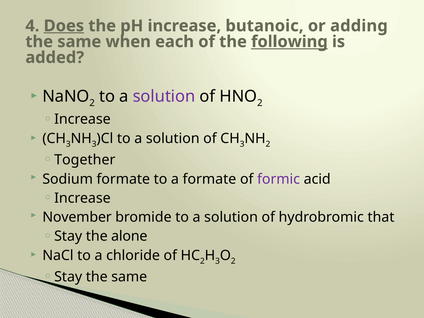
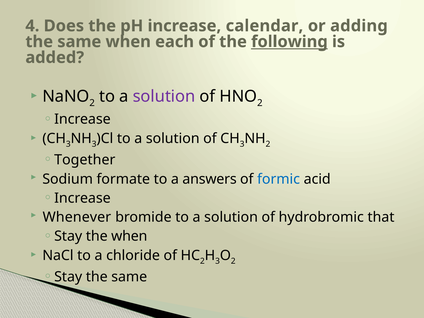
Does underline: present -> none
butanoic: butanoic -> calendar
a formate: formate -> answers
formic colour: purple -> blue
November: November -> Whenever
the alone: alone -> when
